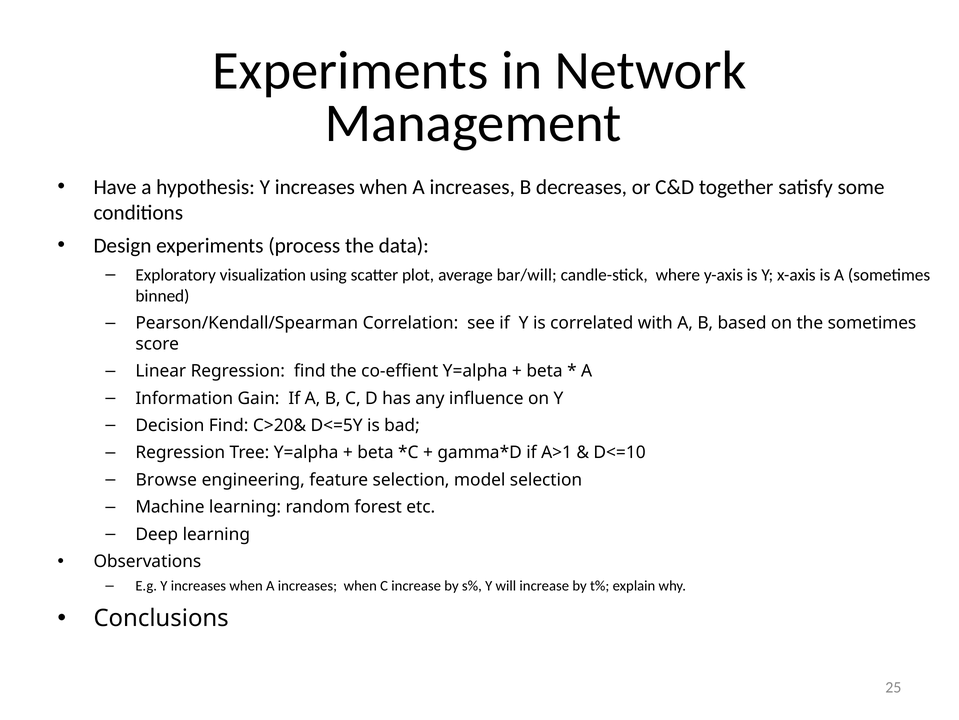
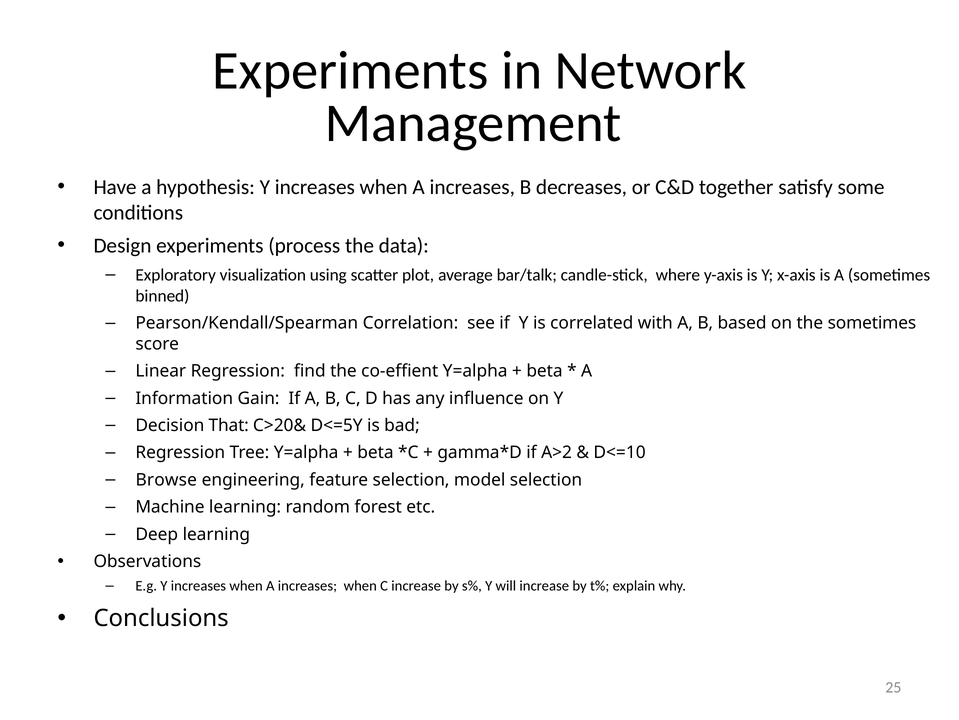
bar/will: bar/will -> bar/talk
Decision Find: Find -> That
A>1: A>1 -> A>2
